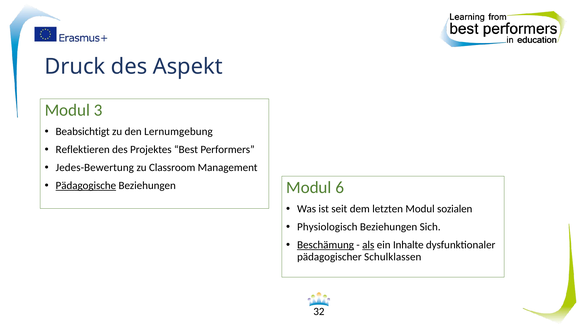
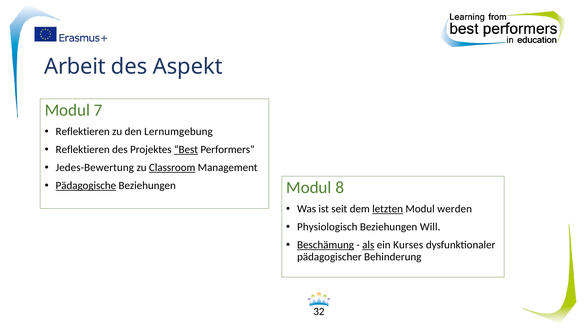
Druck: Druck -> Arbeit
3: 3 -> 7
Beabsichtigt at (83, 131): Beabsichtigt -> Reflektieren
Best underline: none -> present
Classroom underline: none -> present
6: 6 -> 8
letzten underline: none -> present
sozialen: sozialen -> werden
Sich: Sich -> Will
Inhalte: Inhalte -> Kurses
Schulklassen: Schulklassen -> Behinderung
